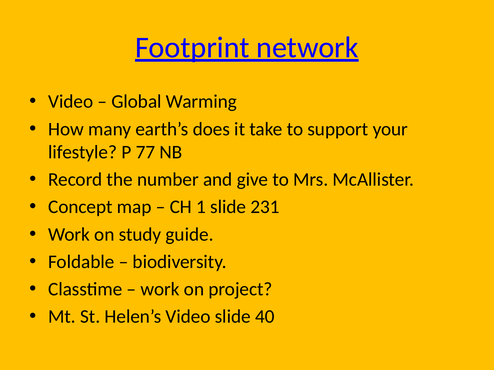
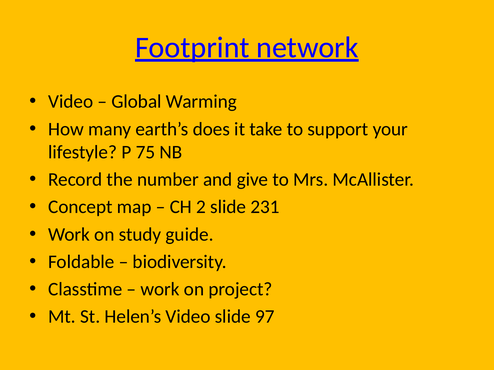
77: 77 -> 75
1: 1 -> 2
40: 40 -> 97
